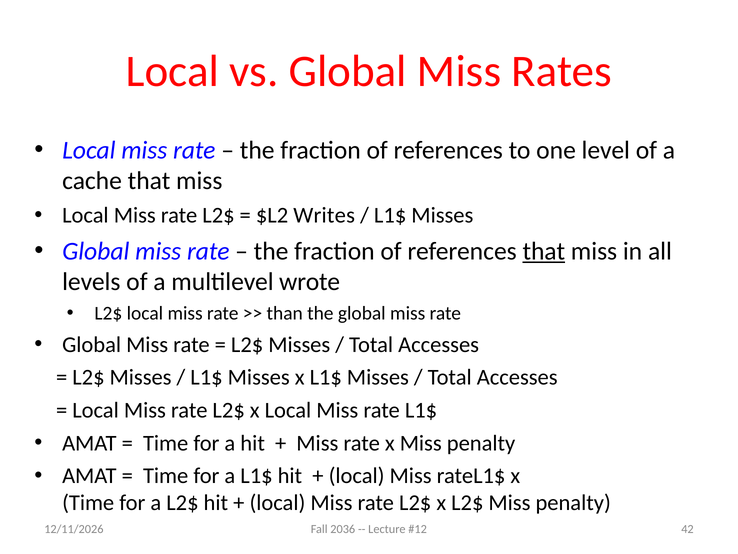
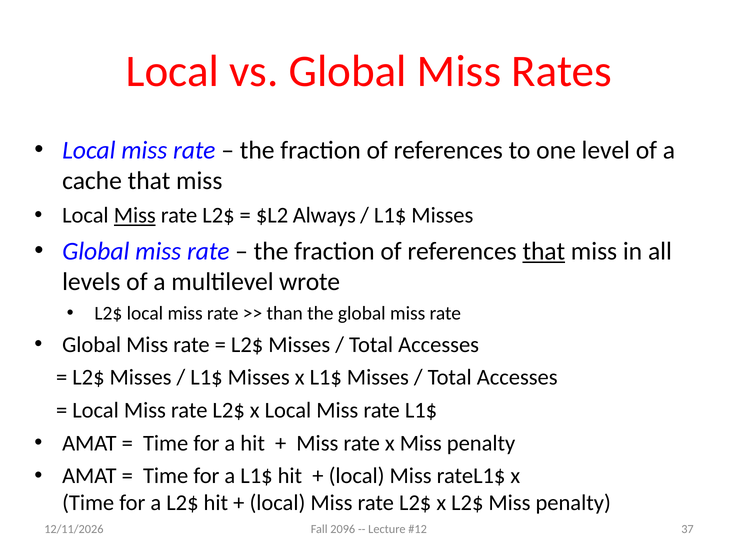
Miss at (135, 215) underline: none -> present
Writes: Writes -> Always
2036: 2036 -> 2096
42: 42 -> 37
